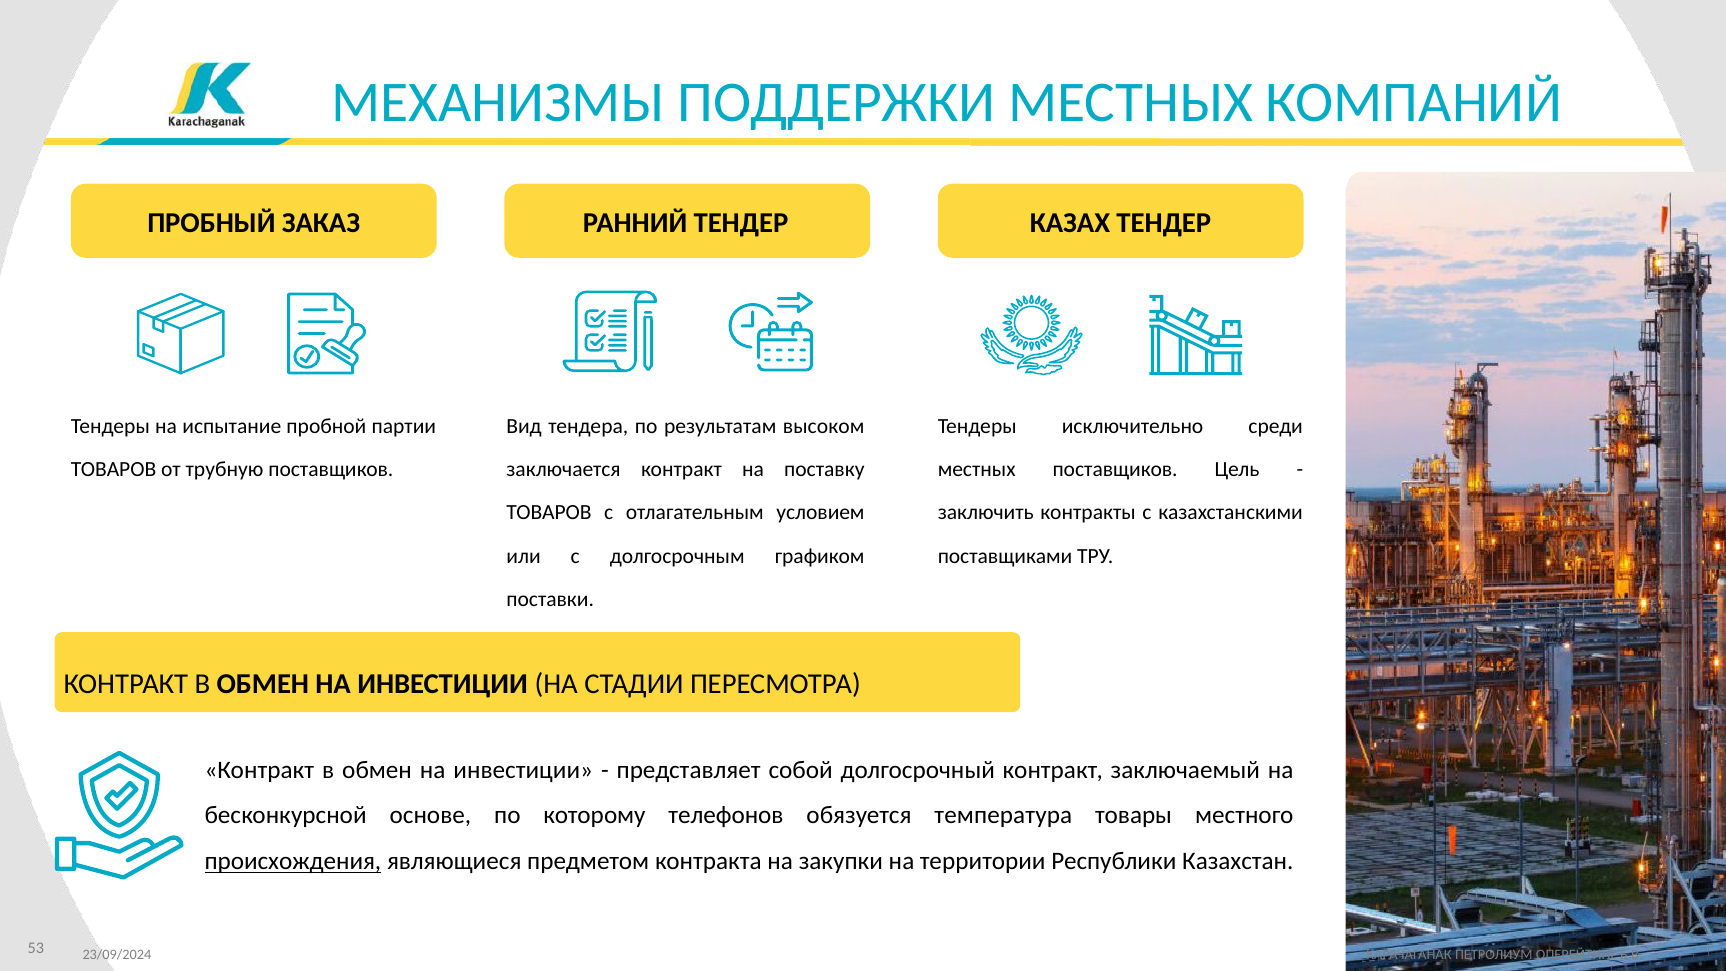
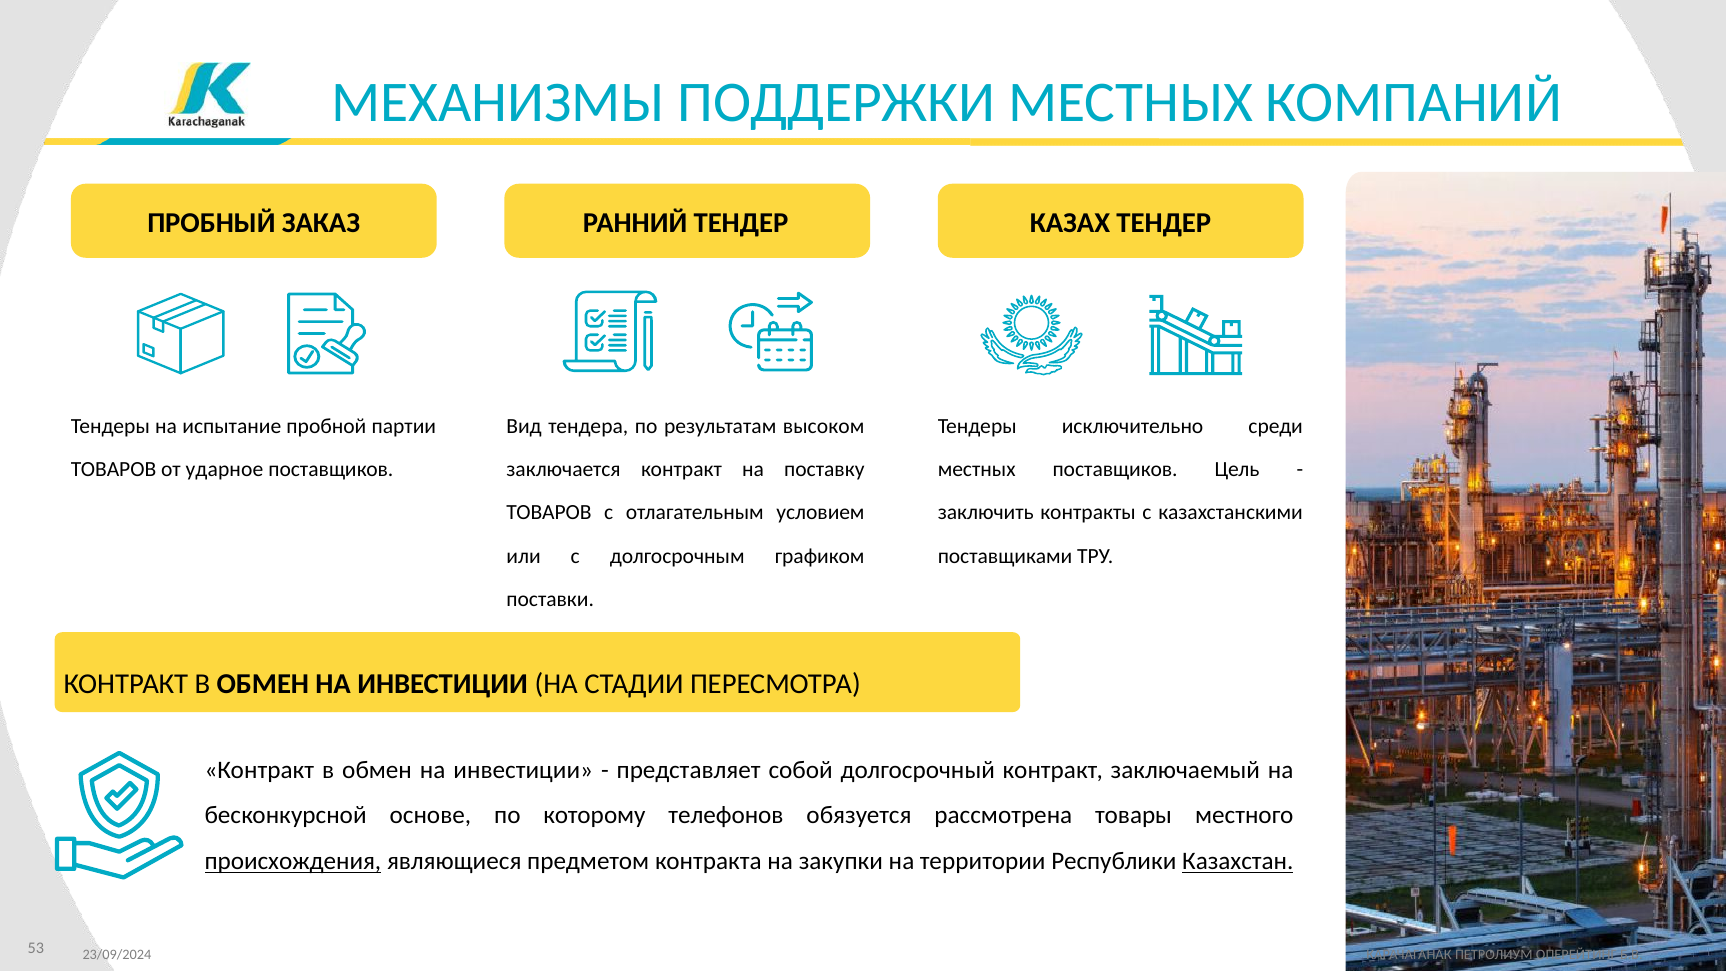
трубную: трубную -> ударное
температура: температура -> рассмотрена
Казахстан underline: none -> present
